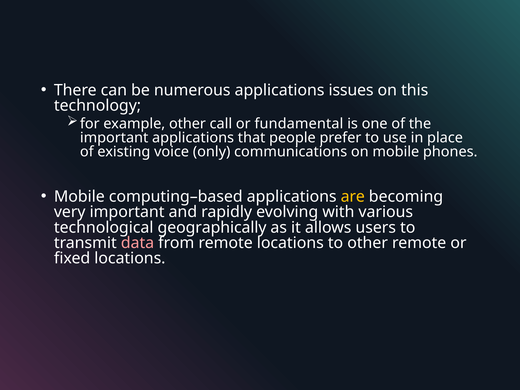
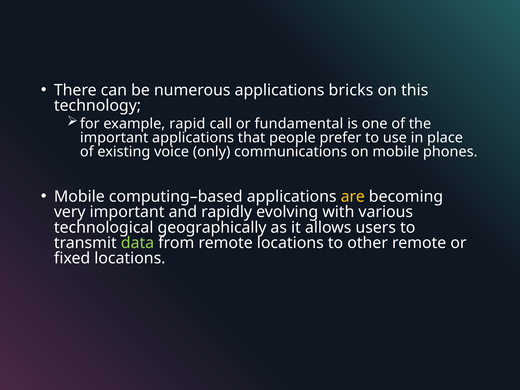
issues: issues -> bricks
example other: other -> rapid
data colour: pink -> light green
